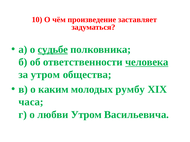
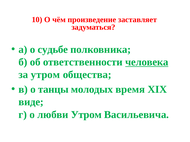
судьбе underline: present -> none
каким: каким -> танцы
румбу: румбу -> время
часа: часа -> виде
